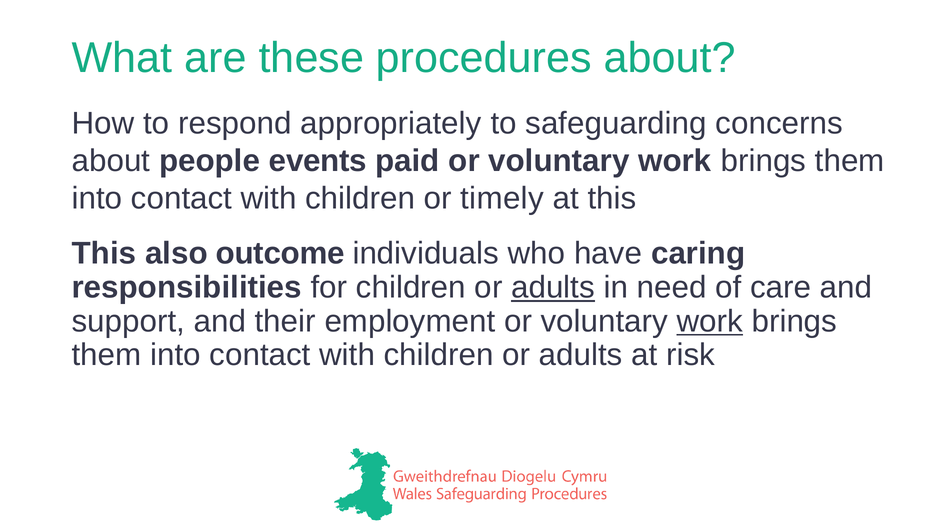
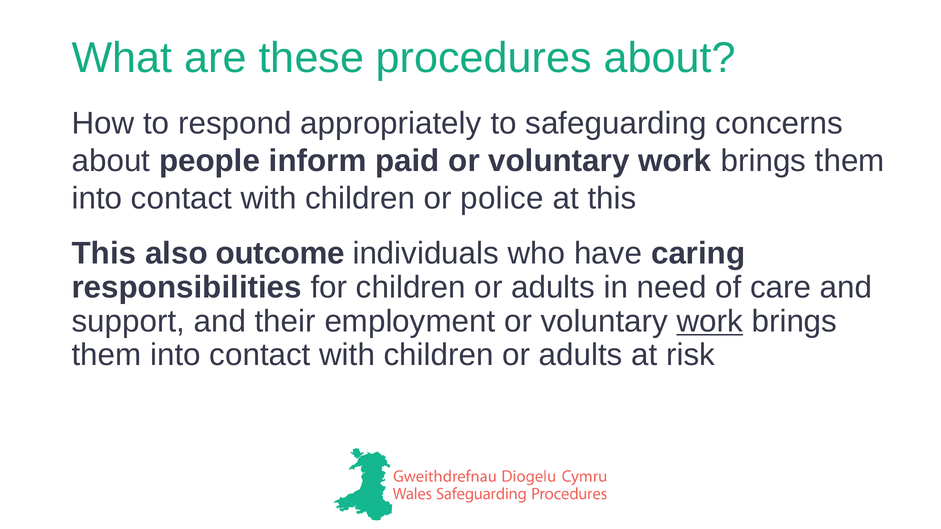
events: events -> inform
timely: timely -> police
adults at (553, 288) underline: present -> none
